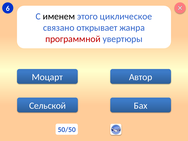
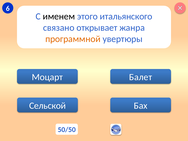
циклическое: циклическое -> итальянского
программной colour: red -> orange
Автор: Автор -> Балет
